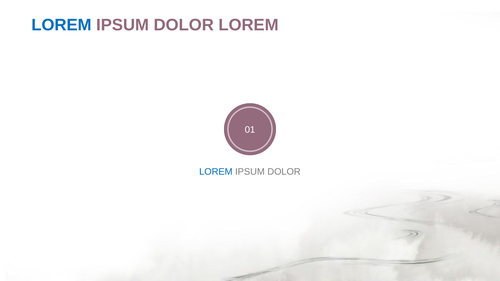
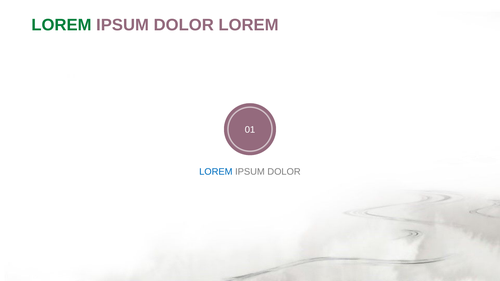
LOREM at (61, 25) colour: blue -> green
